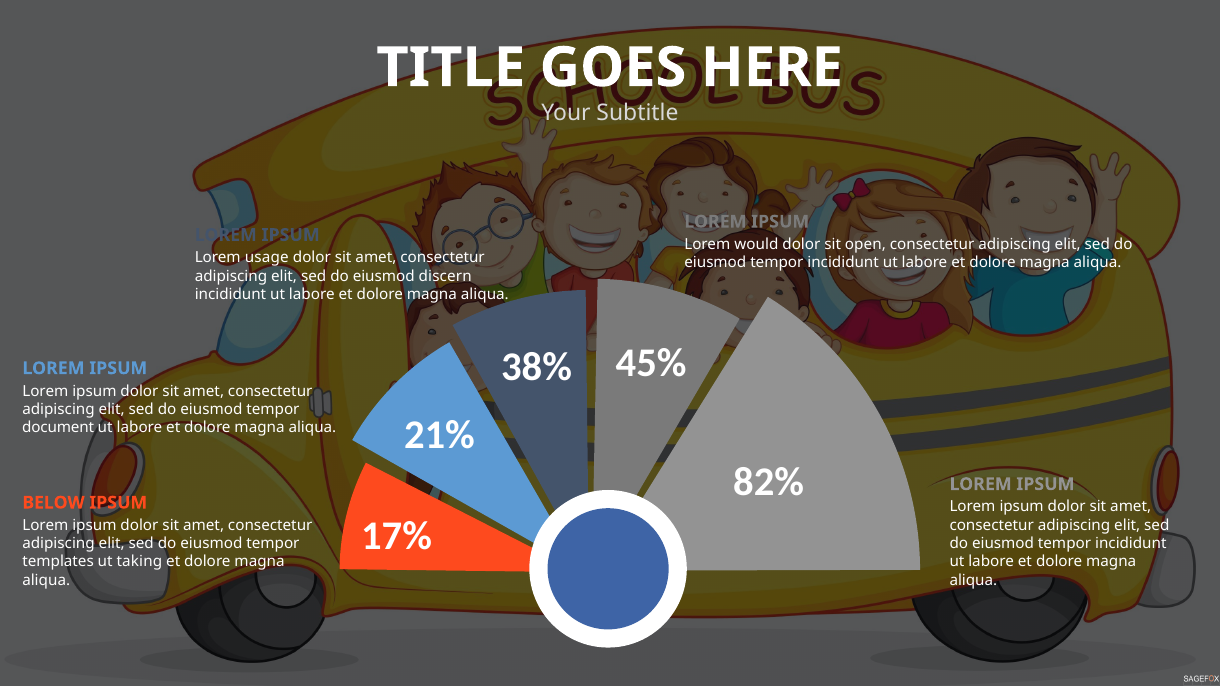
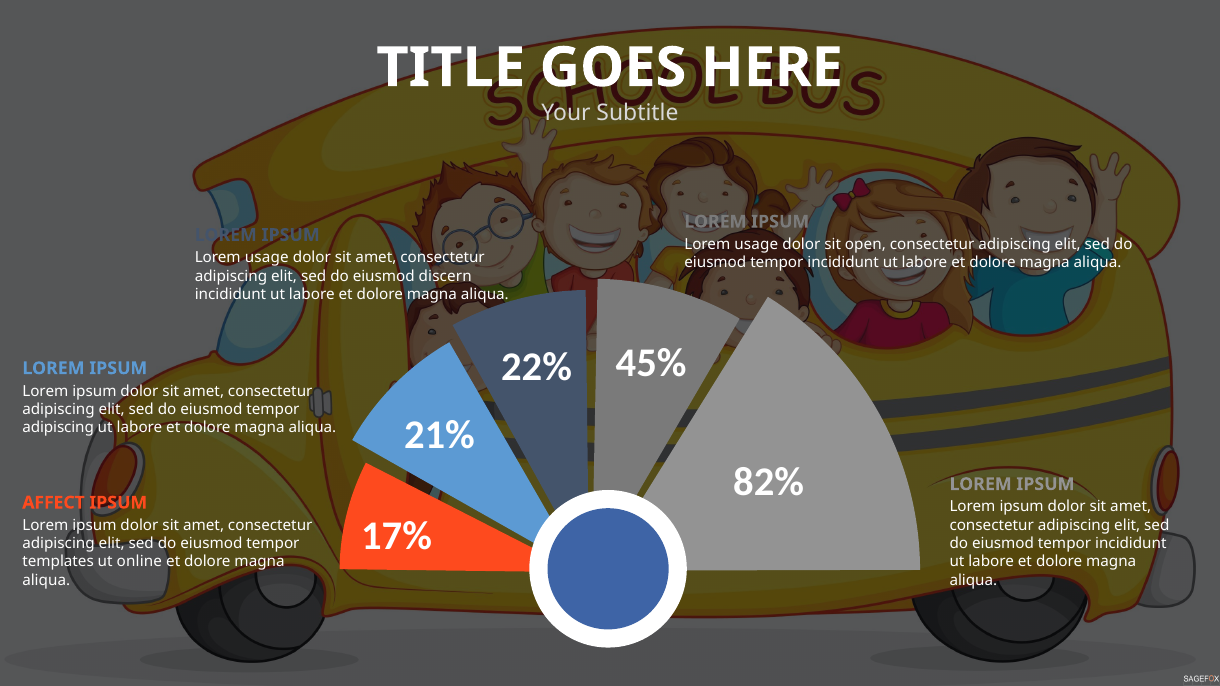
would at (756, 244): would -> usage
38%: 38% -> 22%
document at (58, 428): document -> adipiscing
BELOW: BELOW -> AFFECT
taking: taking -> online
